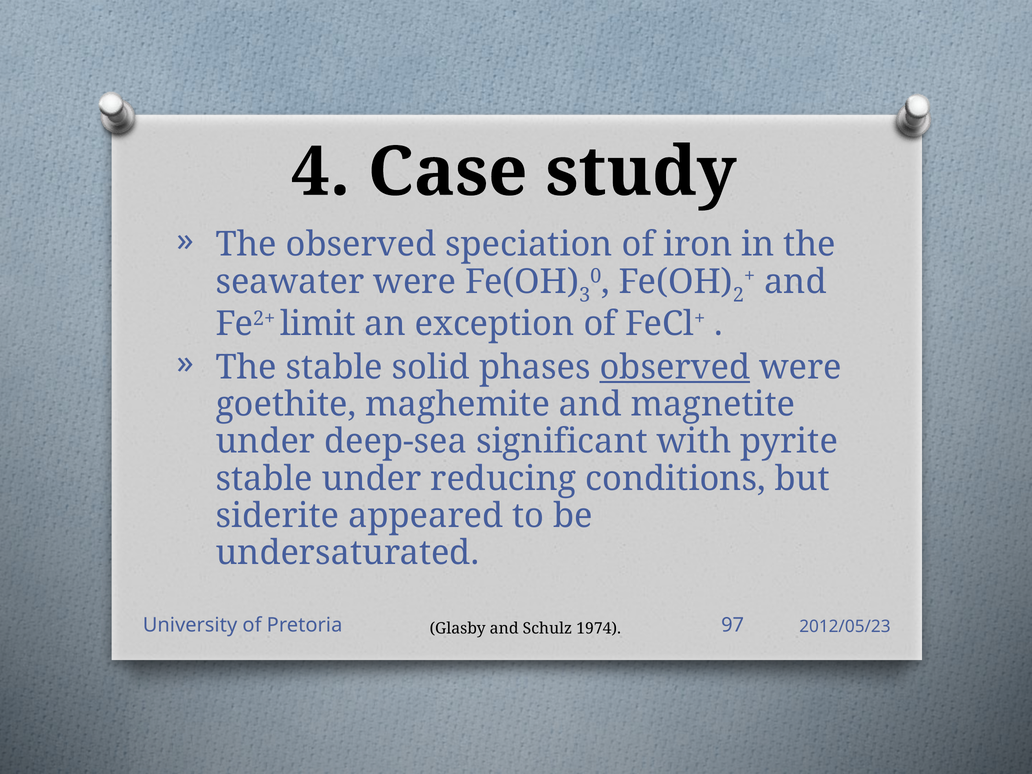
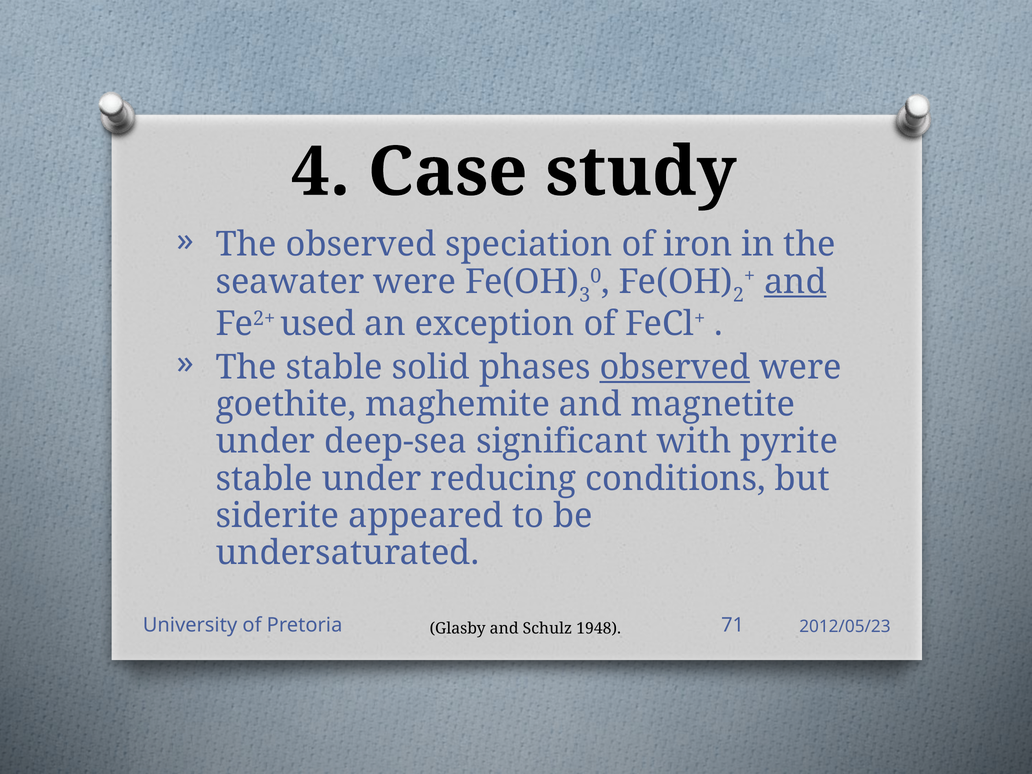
and at (795, 282) underline: none -> present
limit: limit -> used
97: 97 -> 71
1974: 1974 -> 1948
